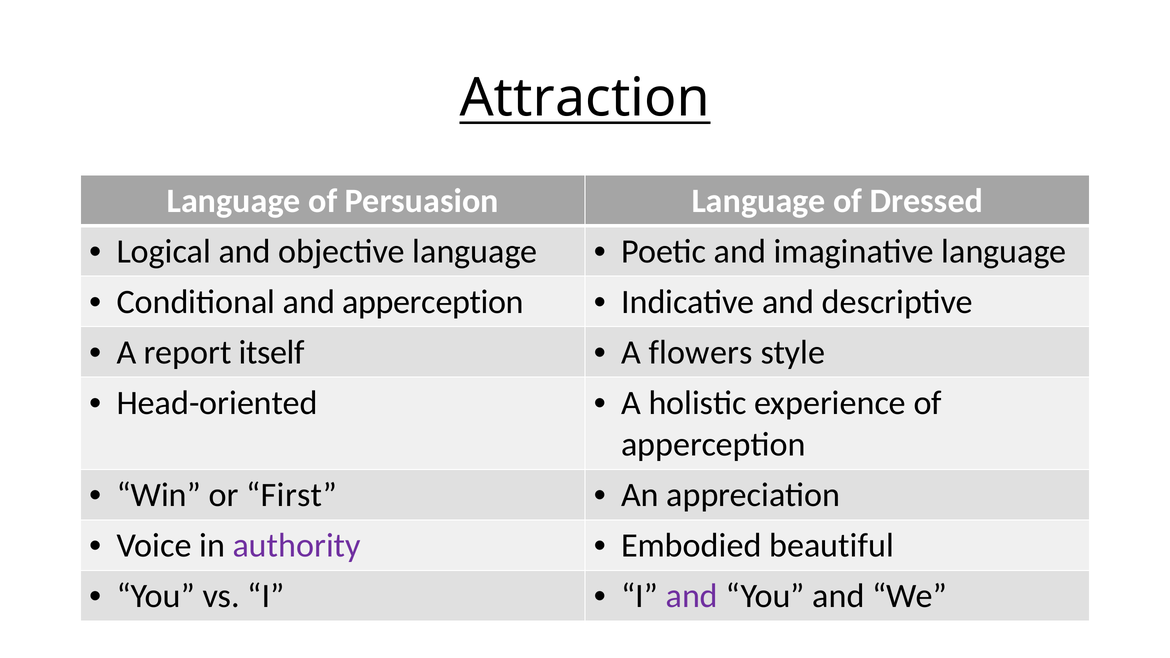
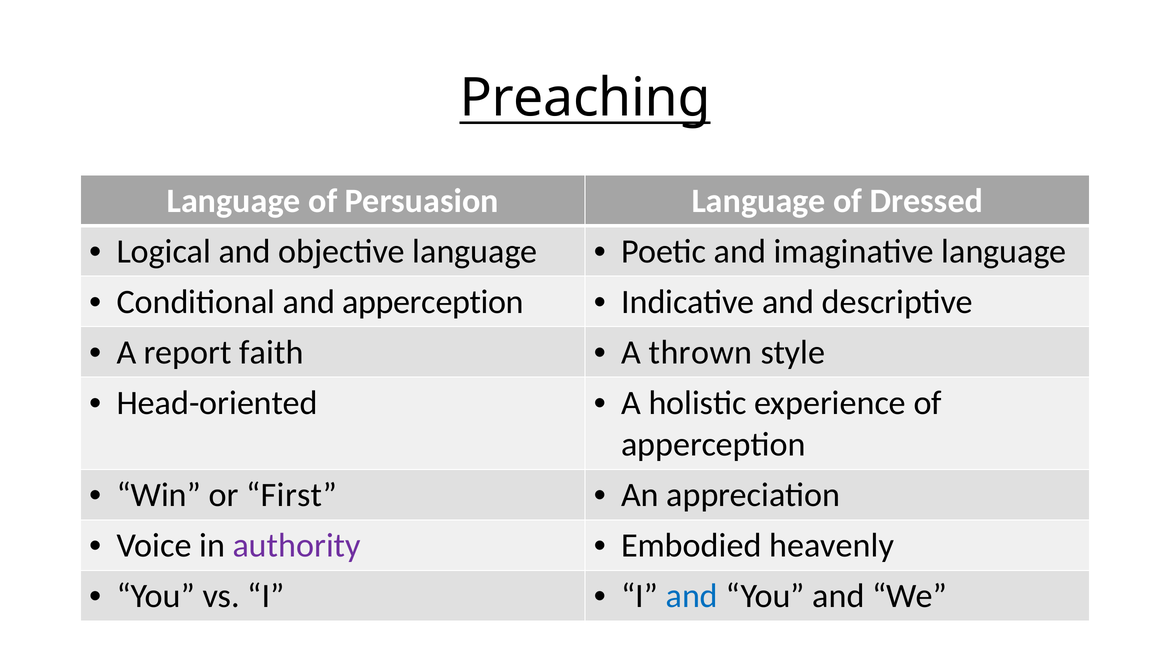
Attraction: Attraction -> Preaching
itself: itself -> faith
flowers: flowers -> thrown
beautiful: beautiful -> heavenly
and at (692, 596) colour: purple -> blue
